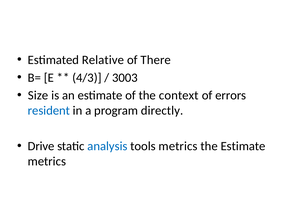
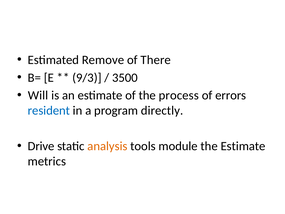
Relative: Relative -> Remove
4/3: 4/3 -> 9/3
3003: 3003 -> 3500
Size: Size -> Will
context: context -> process
analysis colour: blue -> orange
tools metrics: metrics -> module
